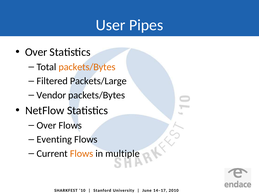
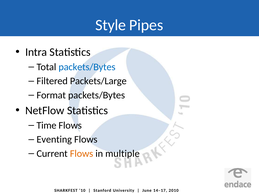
User: User -> Style
Over at (36, 52): Over -> Intra
packets/Bytes at (87, 67) colour: orange -> blue
Vendor: Vendor -> Format
Over at (46, 126): Over -> Time
